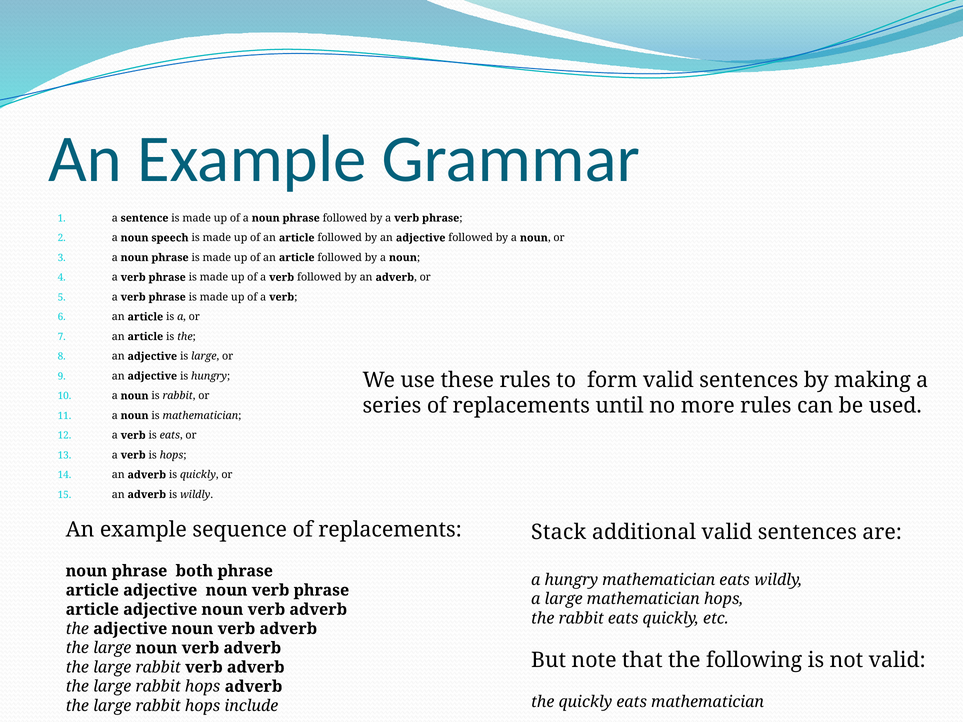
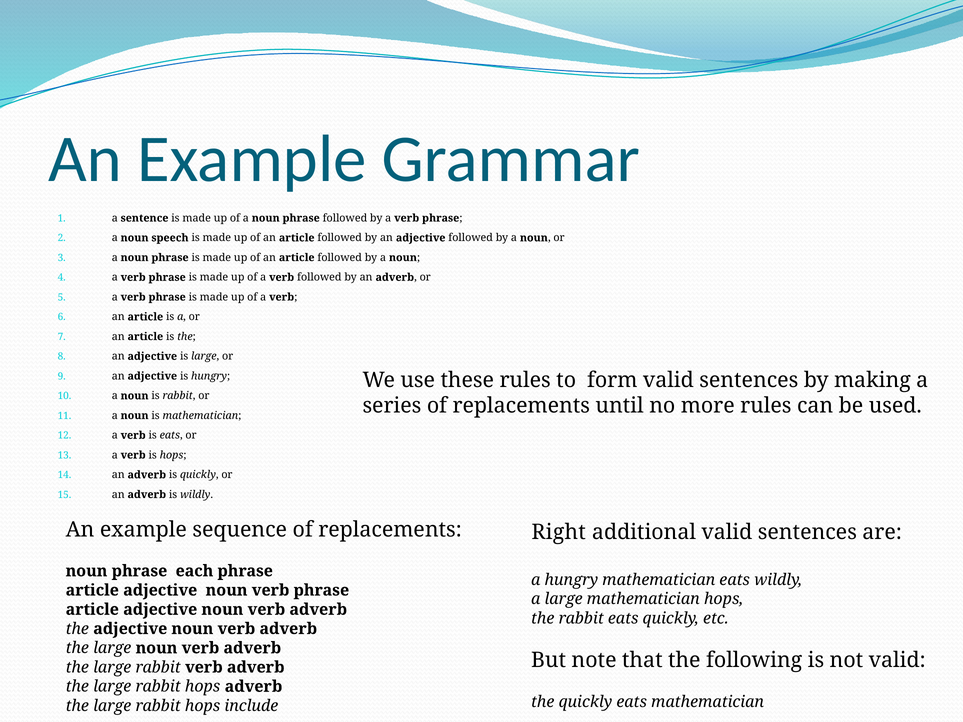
Stack: Stack -> Right
both: both -> each
